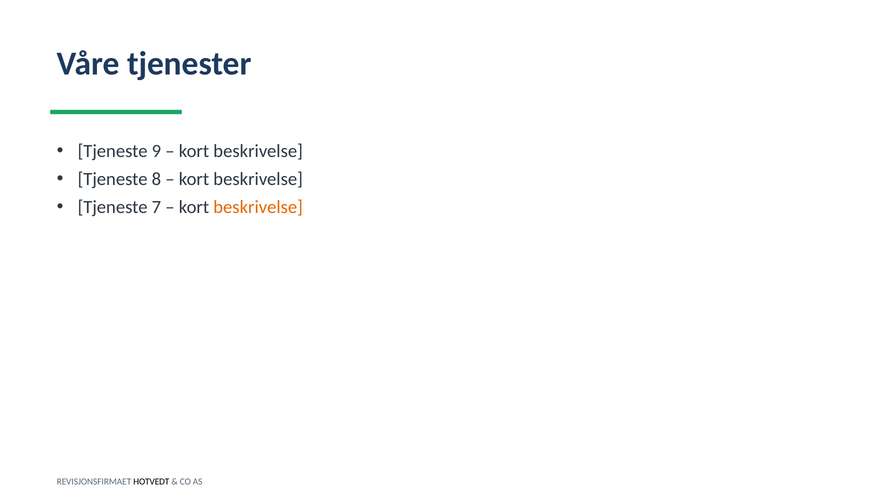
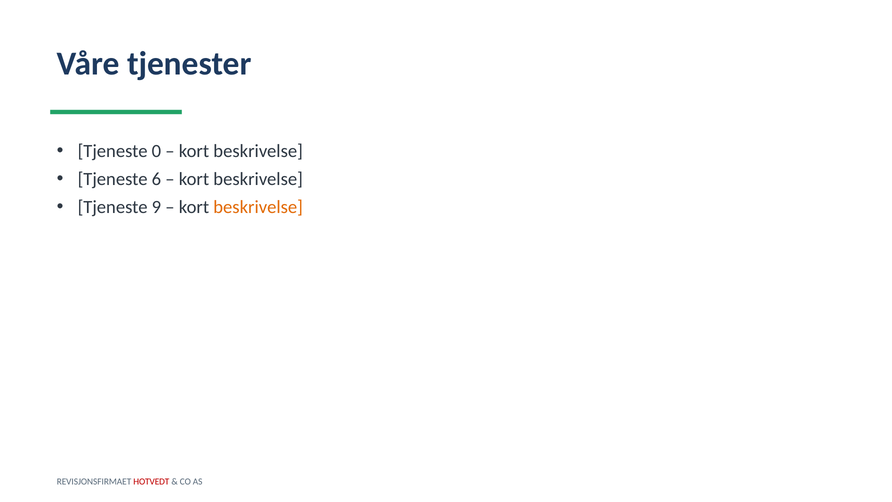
9: 9 -> 0
8: 8 -> 6
7: 7 -> 9
HOTVEDT colour: black -> red
